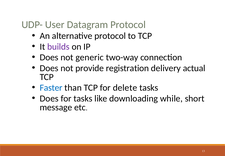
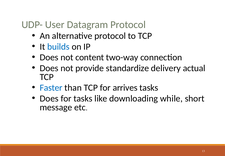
builds colour: purple -> blue
generic: generic -> content
registration: registration -> standardize
delete: delete -> arrives
